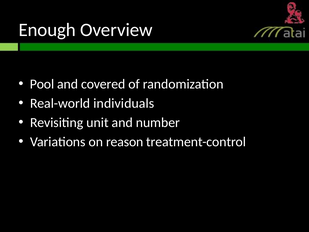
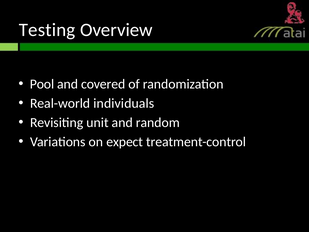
Enough: Enough -> Testing
number: number -> random
reason: reason -> expect
